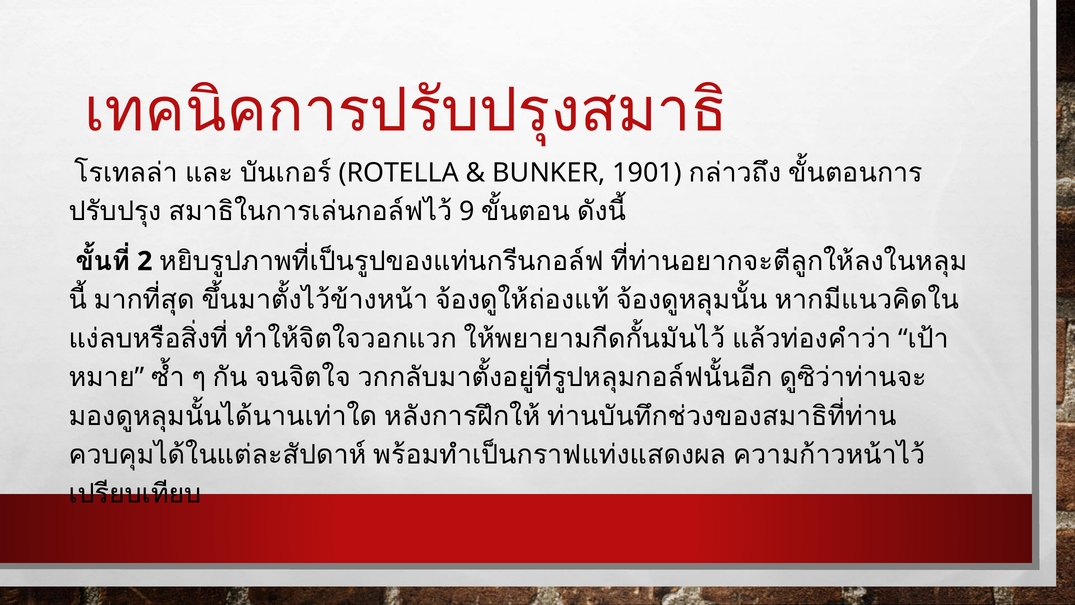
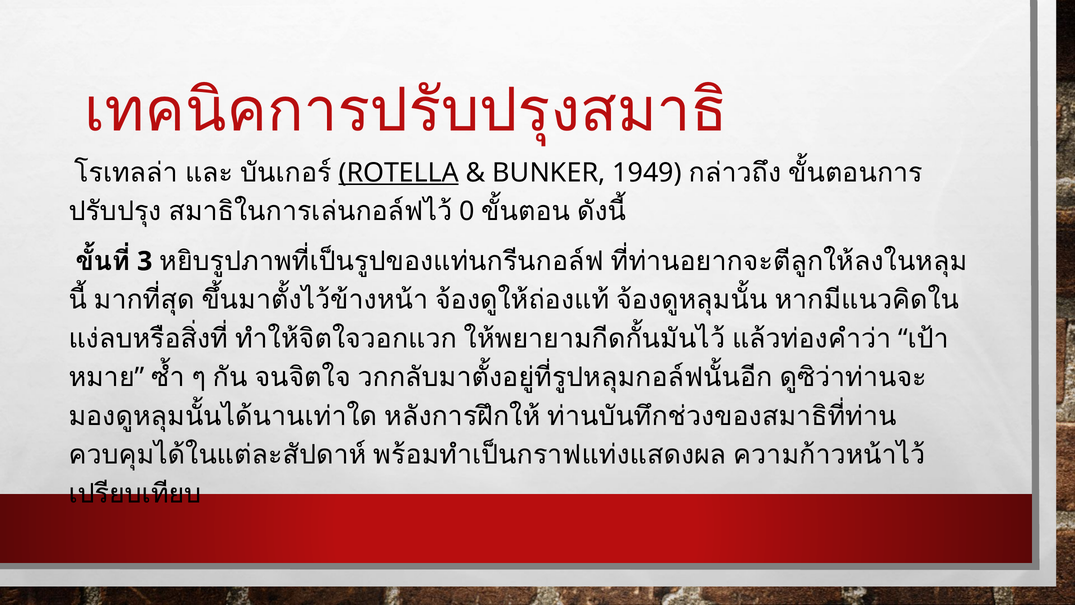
ROTELLA underline: none -> present
1901: 1901 -> 1949
9: 9 -> 0
2: 2 -> 3
